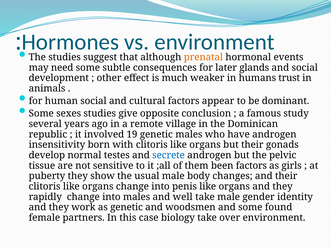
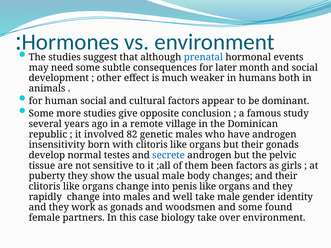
prenatal colour: orange -> blue
glands: glands -> month
trust: trust -> both
sexes: sexes -> more
19: 19 -> 82
as genetic: genetic -> gonads
